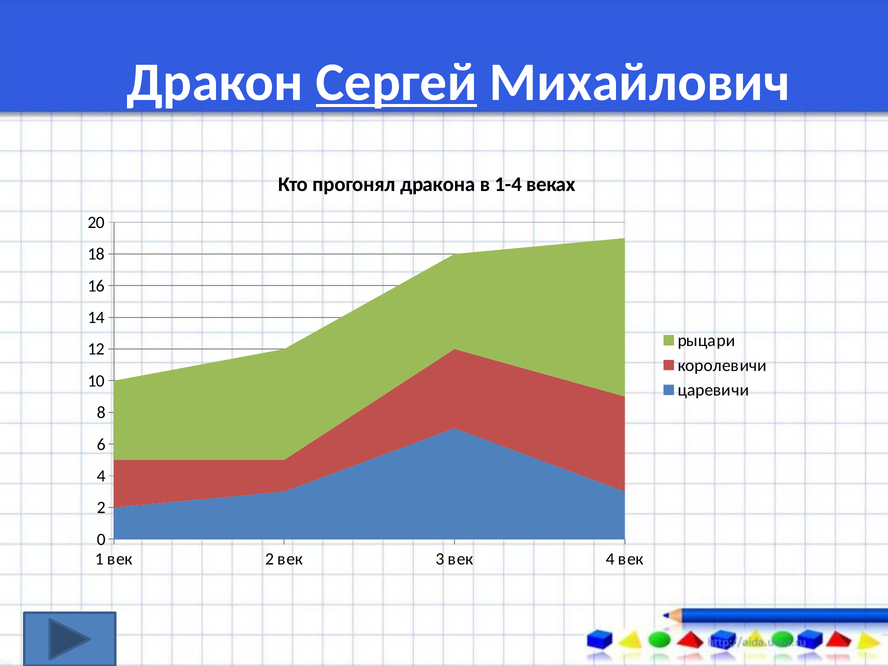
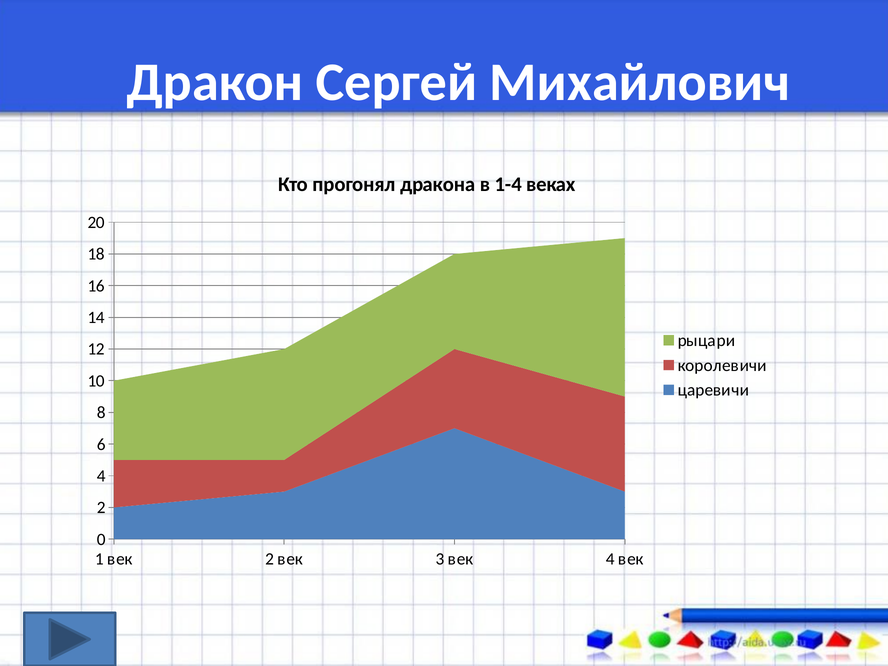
Сергей underline: present -> none
